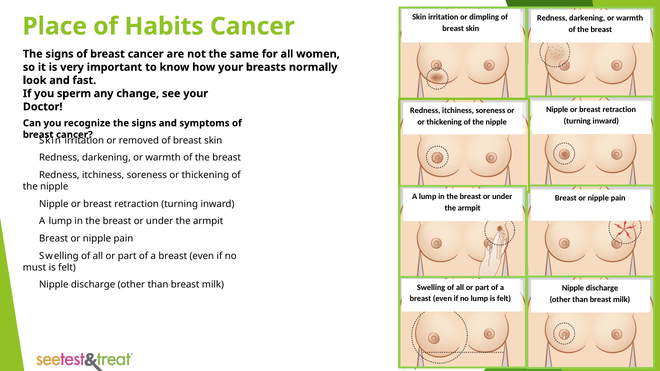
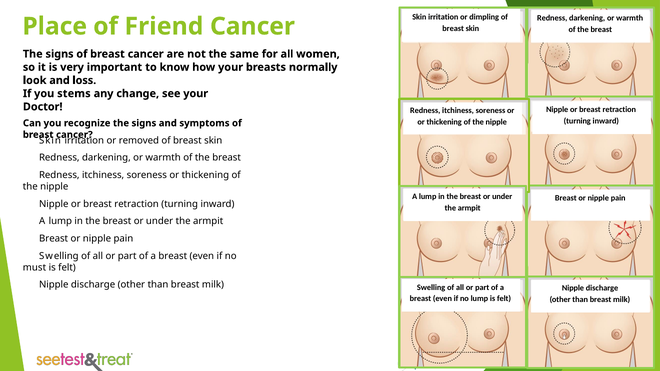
Habits: Habits -> Friend
fast: fast -> loss
sperm: sperm -> stems
